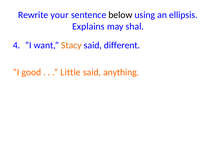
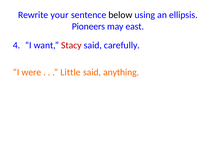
Explains: Explains -> Pioneers
shal: shal -> east
Stacy colour: orange -> red
different: different -> carefully
good: good -> were
